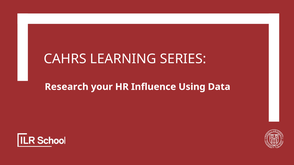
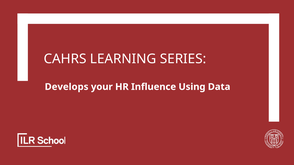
Research: Research -> Develops
